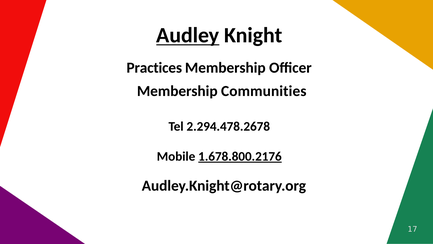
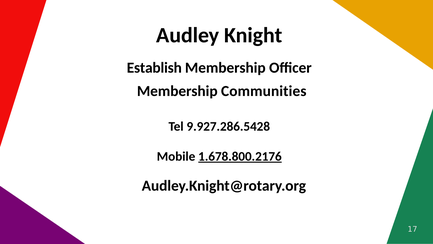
Audley underline: present -> none
Practices: Practices -> Establish
2.294.478.2678: 2.294.478.2678 -> 9.927.286.5428
